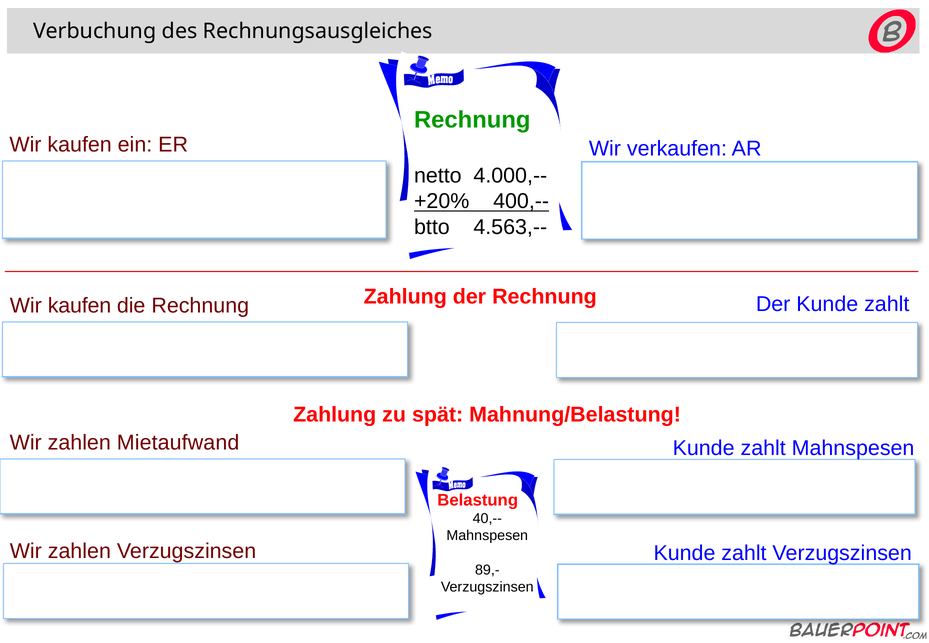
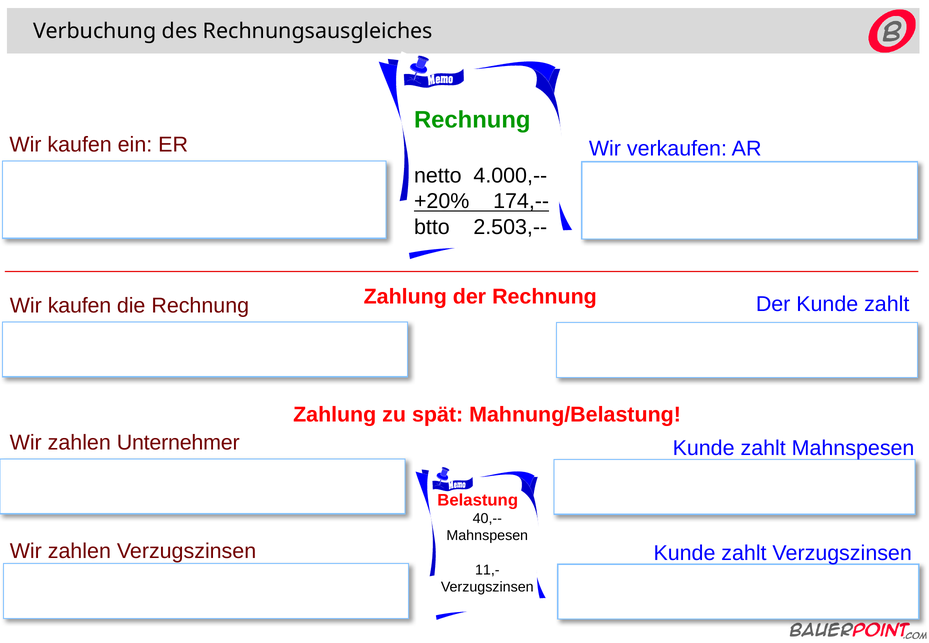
400,--: 400,-- -> 174,--
4.563,--: 4.563,-- -> 2.503,--
Mietaufwand: Mietaufwand -> Unternehmer
89,-: 89,- -> 11,-
